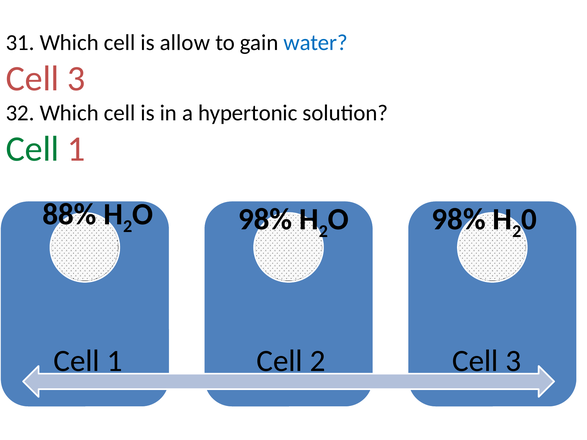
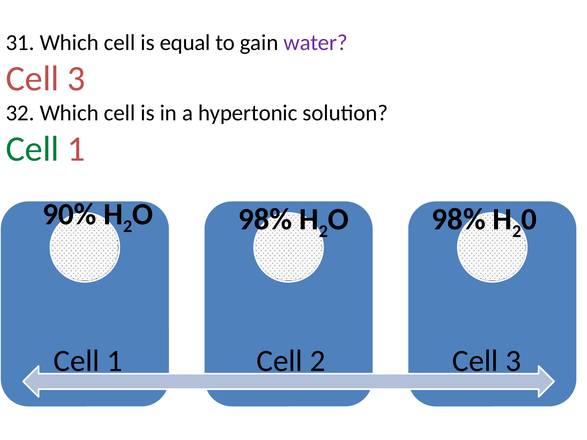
allow: allow -> equal
water colour: blue -> purple
88%: 88% -> 90%
